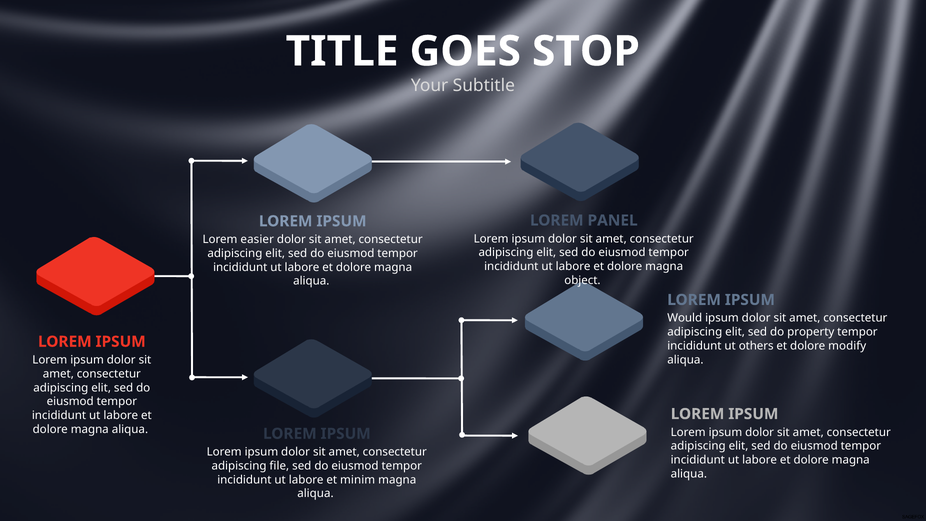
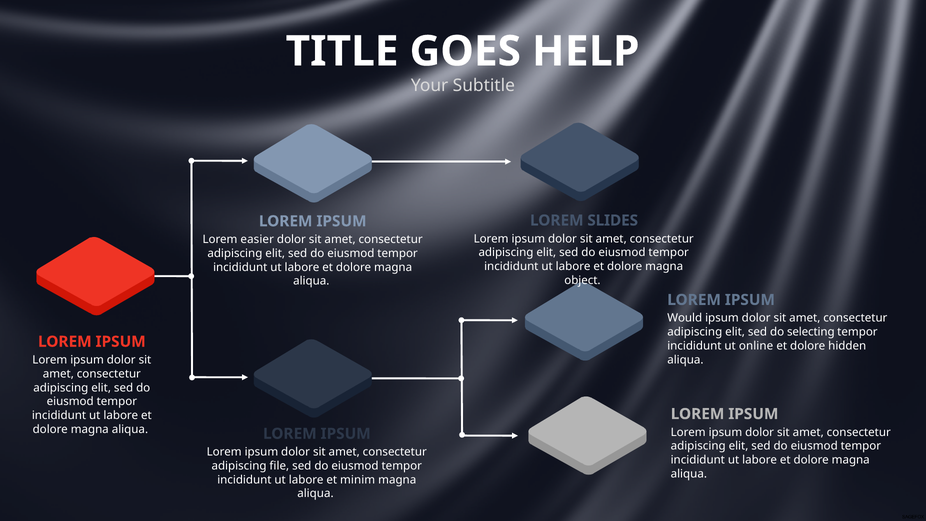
STOP: STOP -> HELP
PANEL: PANEL -> SLIDES
property: property -> selecting
others: others -> online
modify: modify -> hidden
